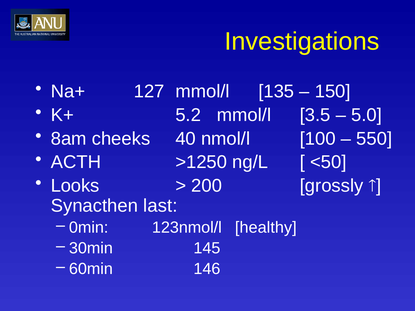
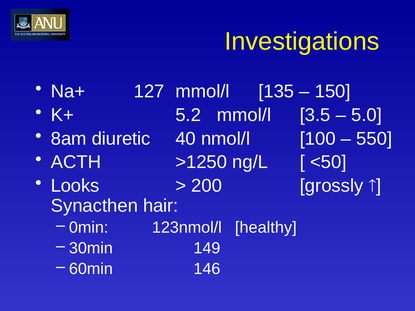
cheeks: cheeks -> diuretic
last: last -> hair
145: 145 -> 149
